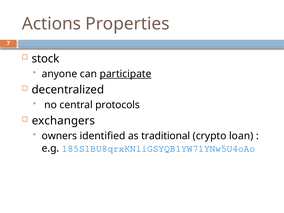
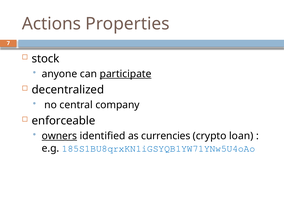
protocols: protocols -> company
exchangers: exchangers -> enforceable
owners underline: none -> present
traditional: traditional -> currencies
